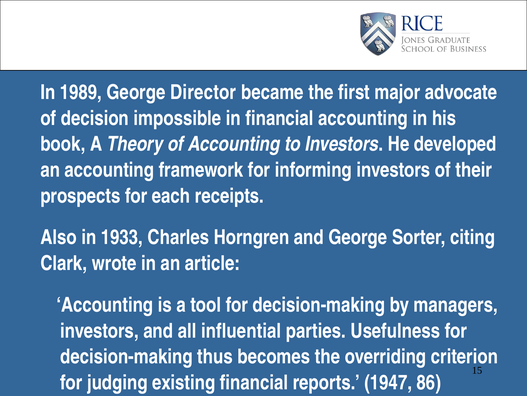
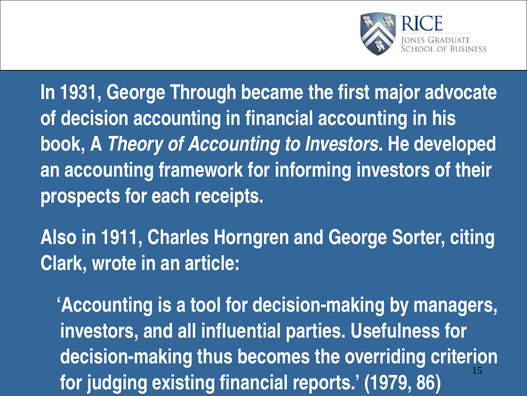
1989: 1989 -> 1931
Director: Director -> Through
decision impossible: impossible -> accounting
1933: 1933 -> 1911
1947: 1947 -> 1979
